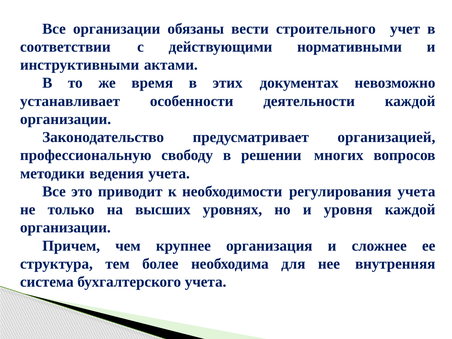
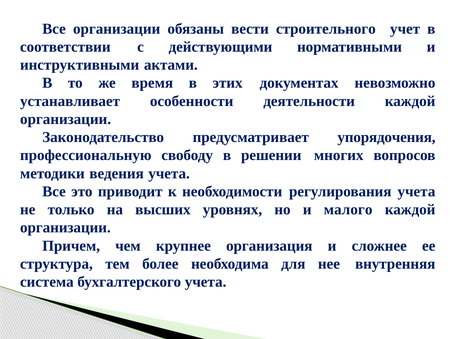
организацией: организацией -> упорядочения
уровня: уровня -> малого
